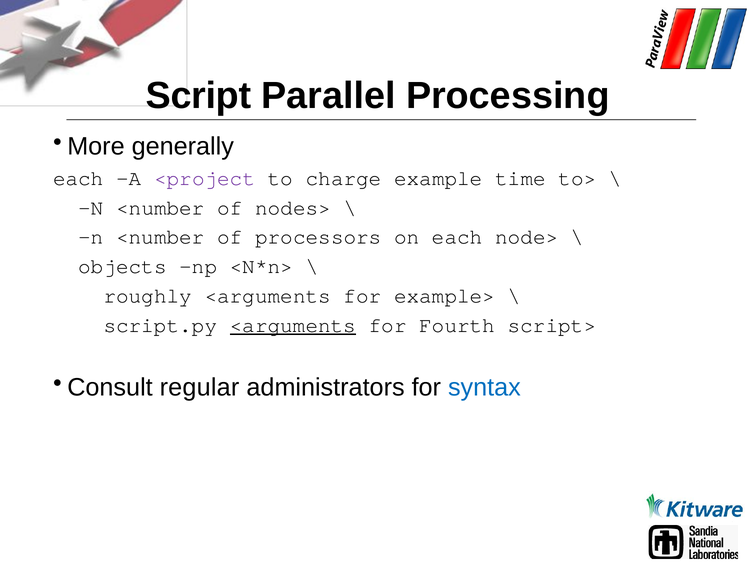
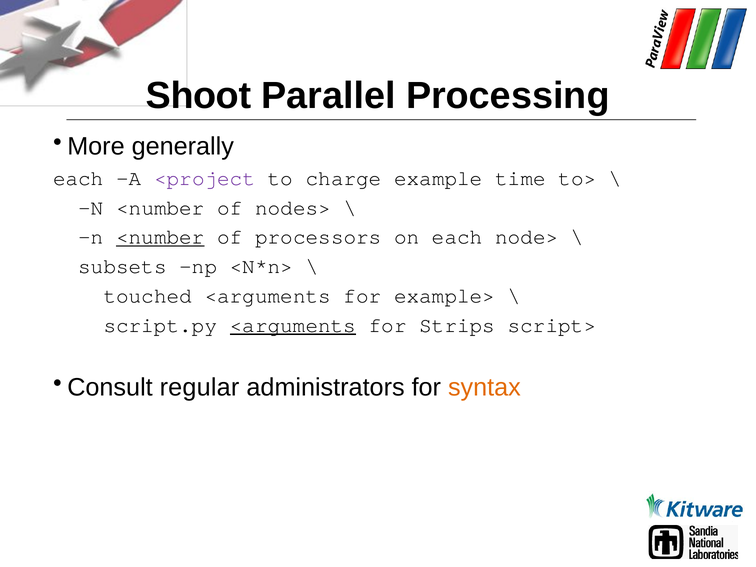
Script: Script -> Shoot
<number at (160, 237) underline: none -> present
objects: objects -> subsets
roughly: roughly -> touched
Fourth: Fourth -> Strips
syntax colour: blue -> orange
